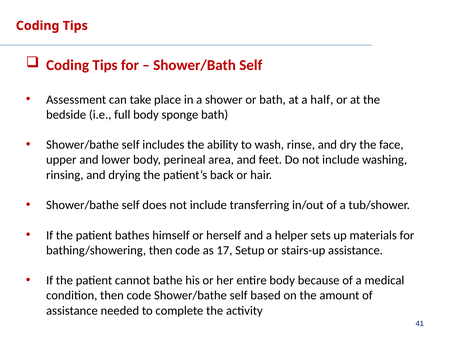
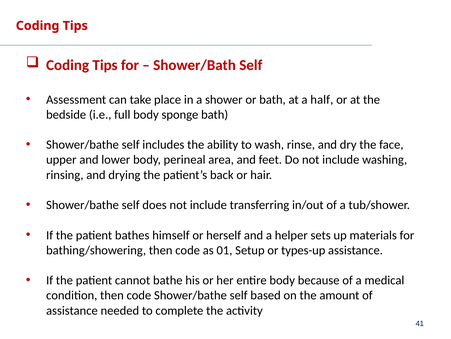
17: 17 -> 01
stairs-up: stairs-up -> types-up
